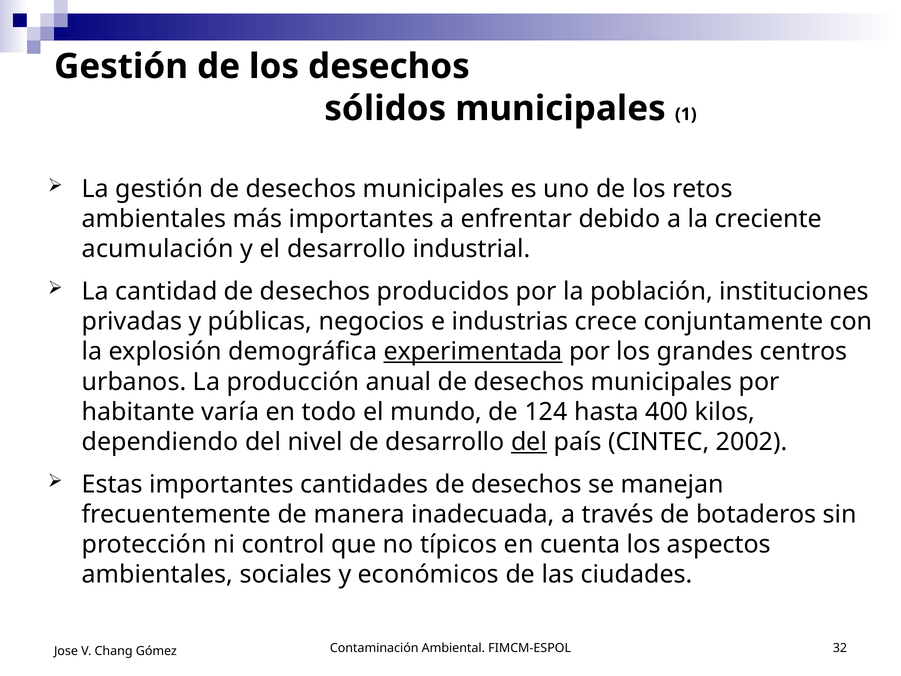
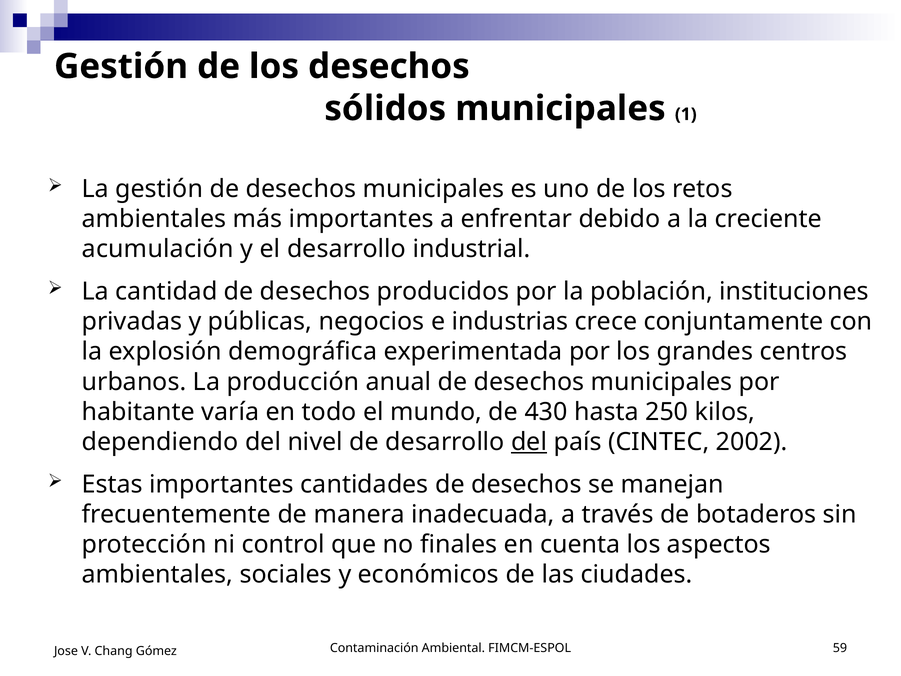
experimentada underline: present -> none
124: 124 -> 430
400: 400 -> 250
típicos: típicos -> finales
32: 32 -> 59
